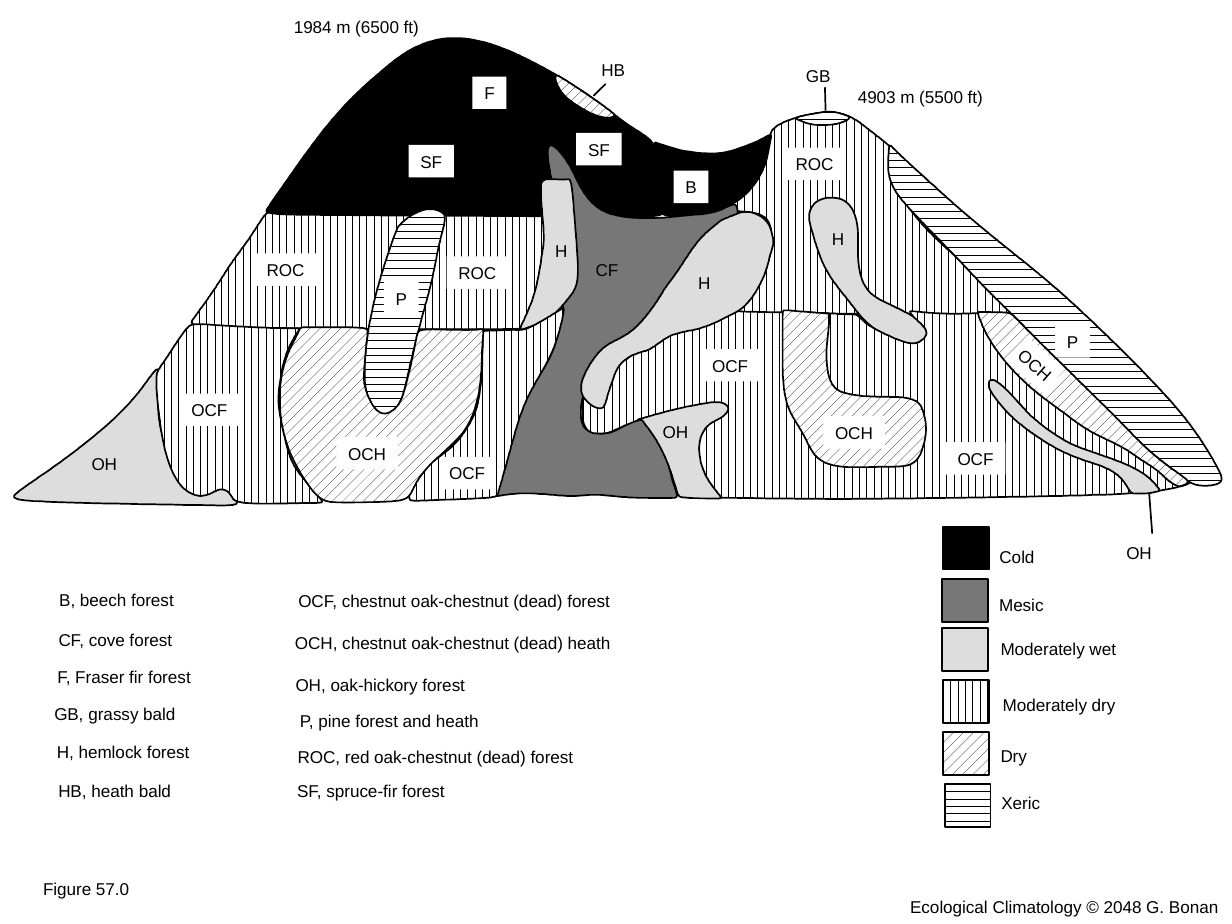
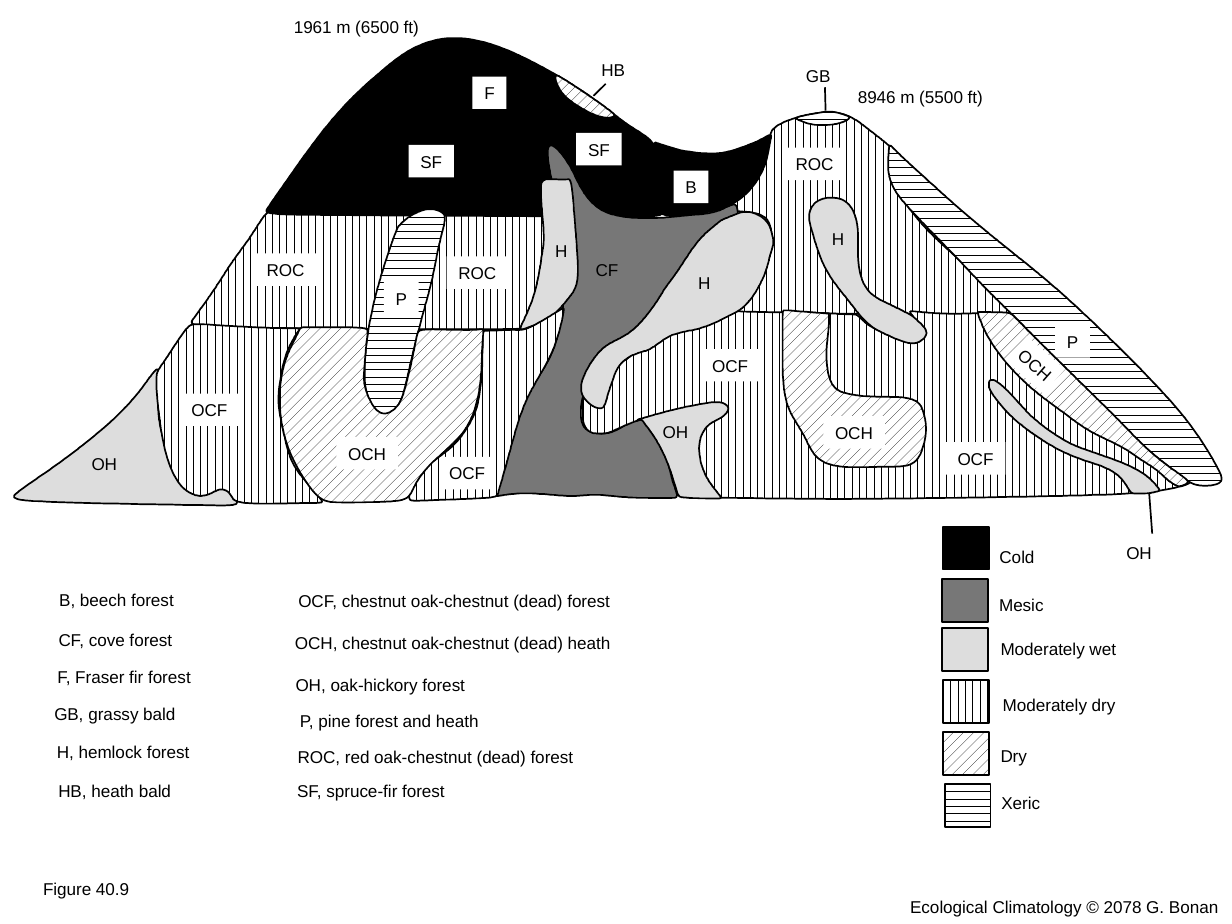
1984: 1984 -> 1961
4903: 4903 -> 8946
57.0: 57.0 -> 40.9
2048: 2048 -> 2078
